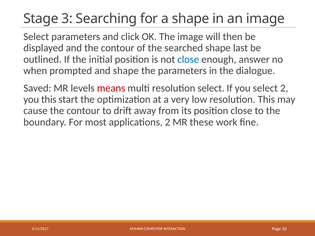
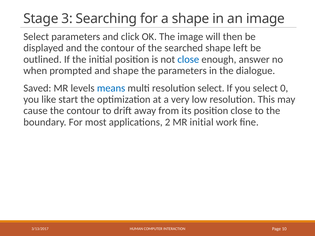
last: last -> left
means colour: red -> blue
select 2: 2 -> 0
you this: this -> like
MR these: these -> initial
